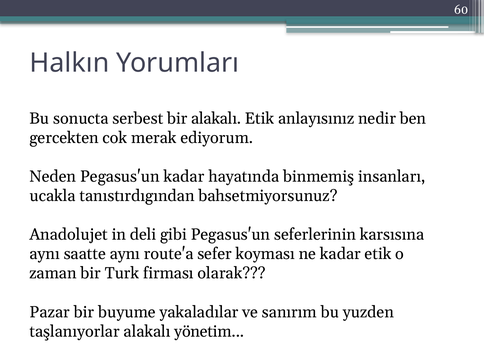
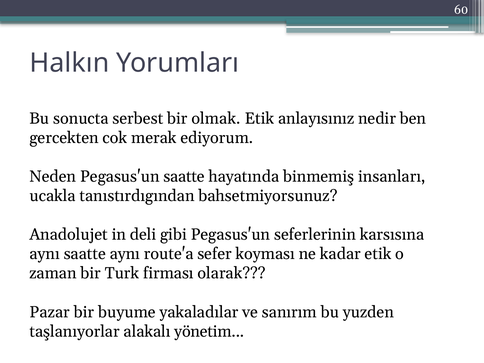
bir alakalı: alakalı -> olmak
Pegasus'un kadar: kadar -> saatte
